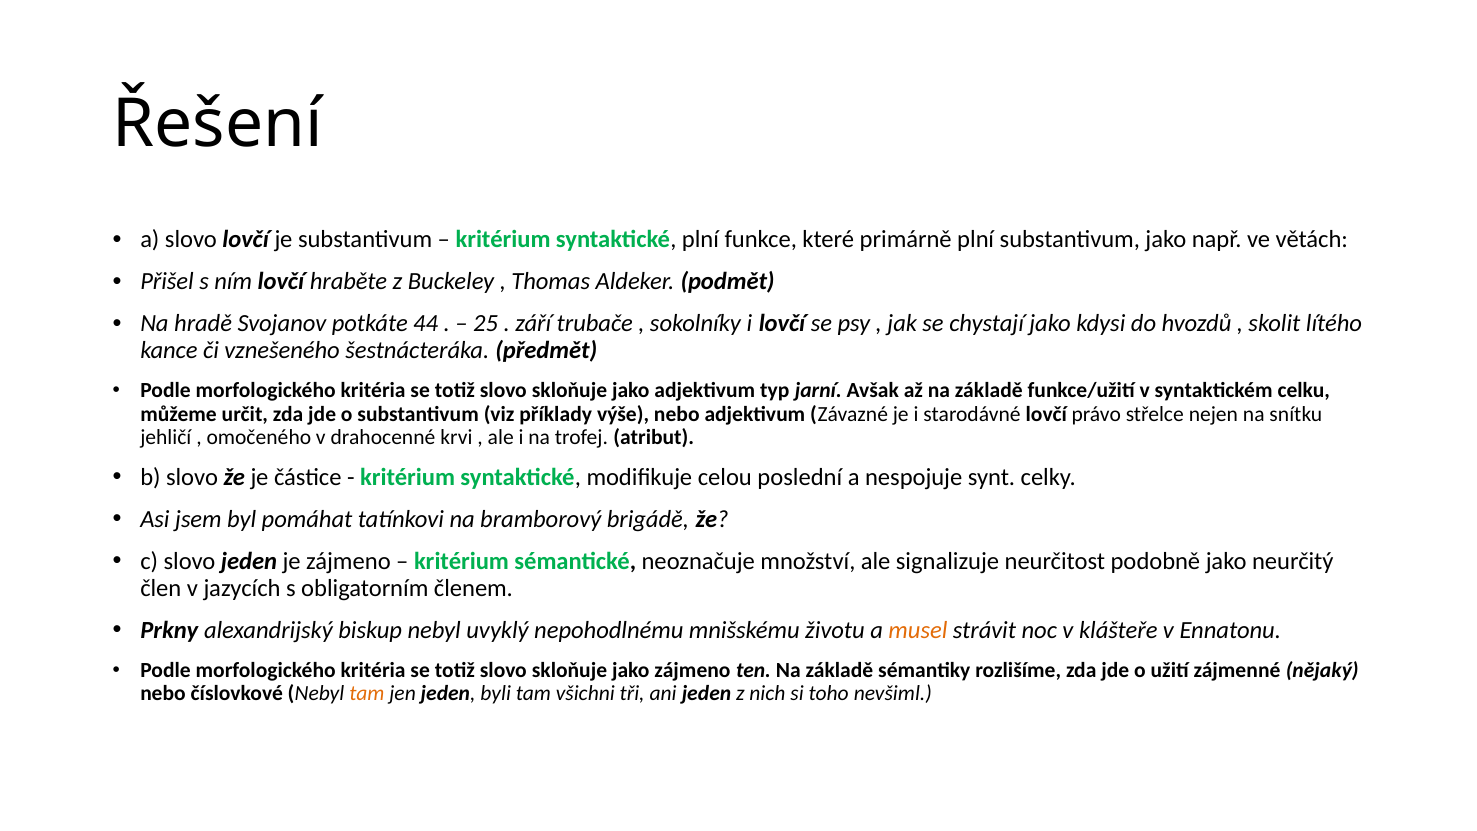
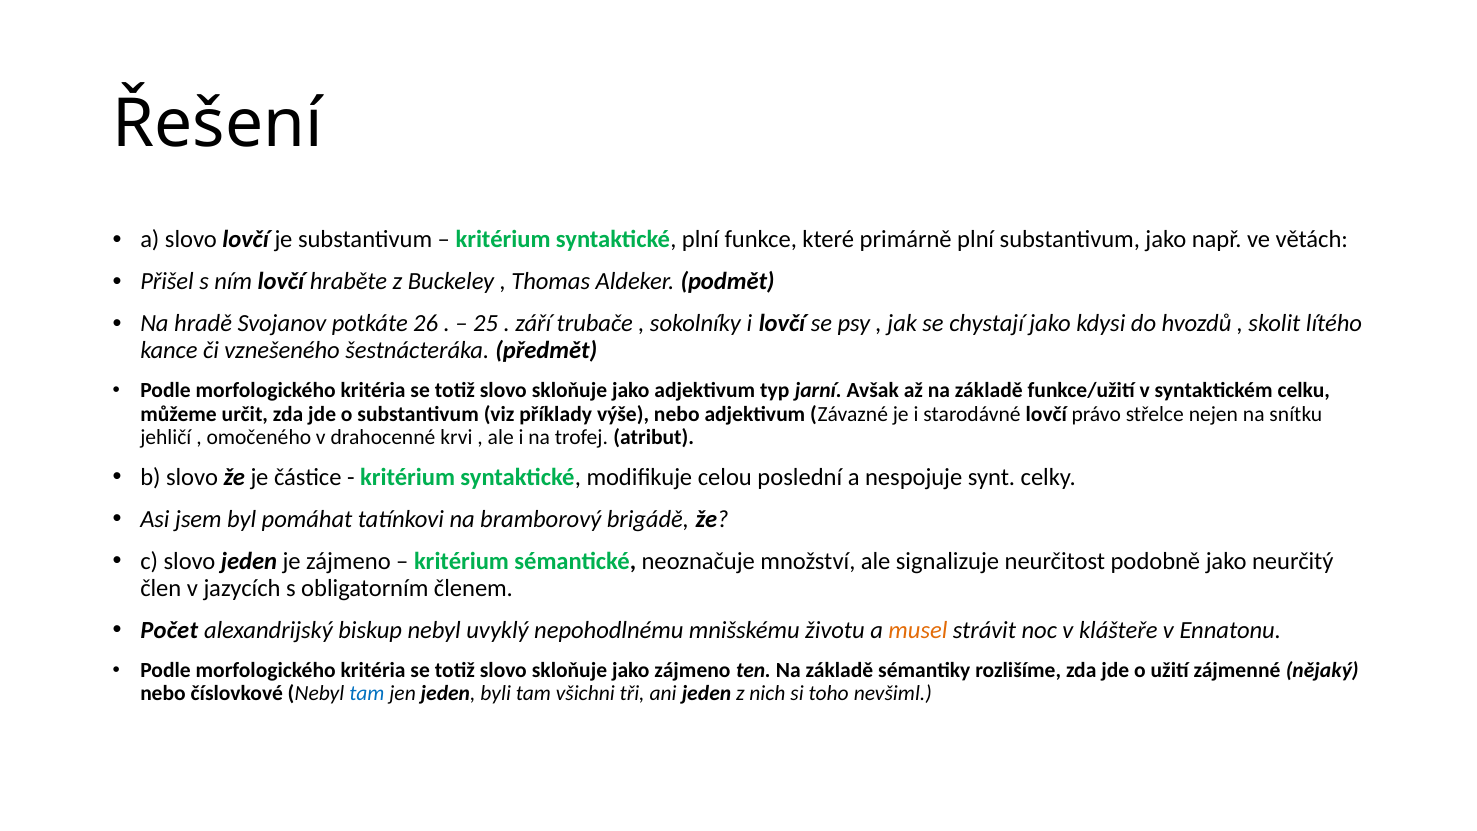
44: 44 -> 26
Prkny: Prkny -> Počet
tam at (367, 694) colour: orange -> blue
